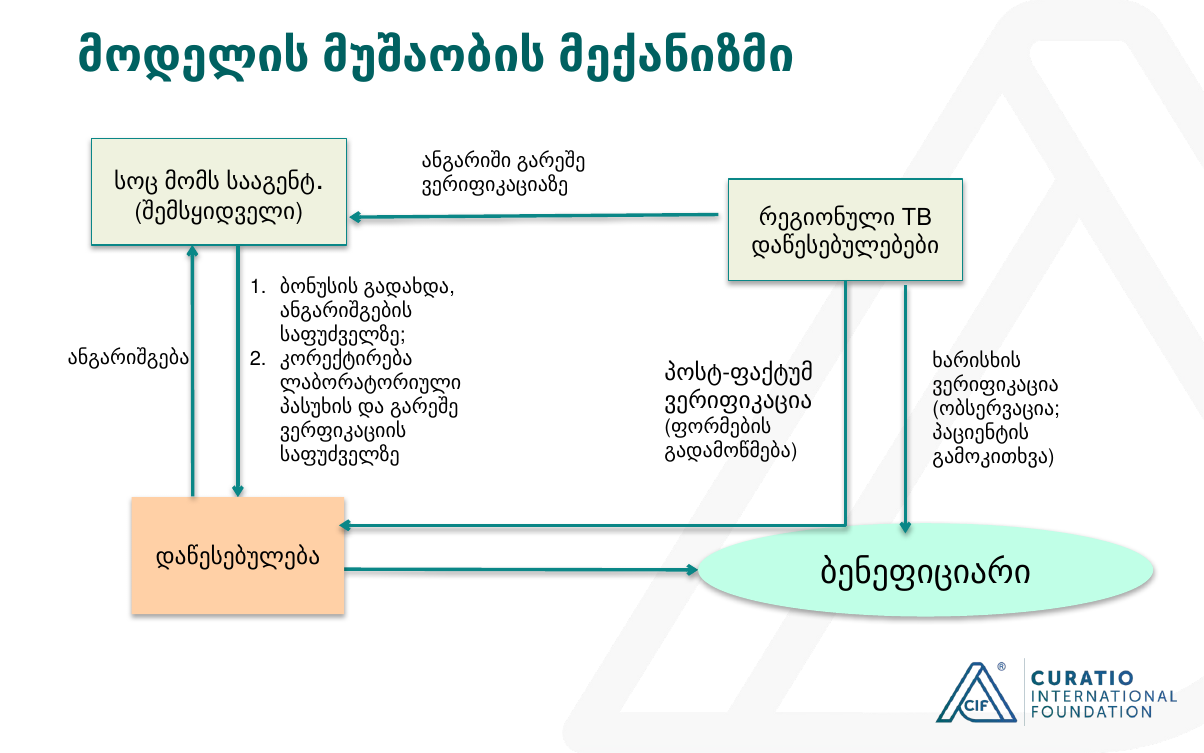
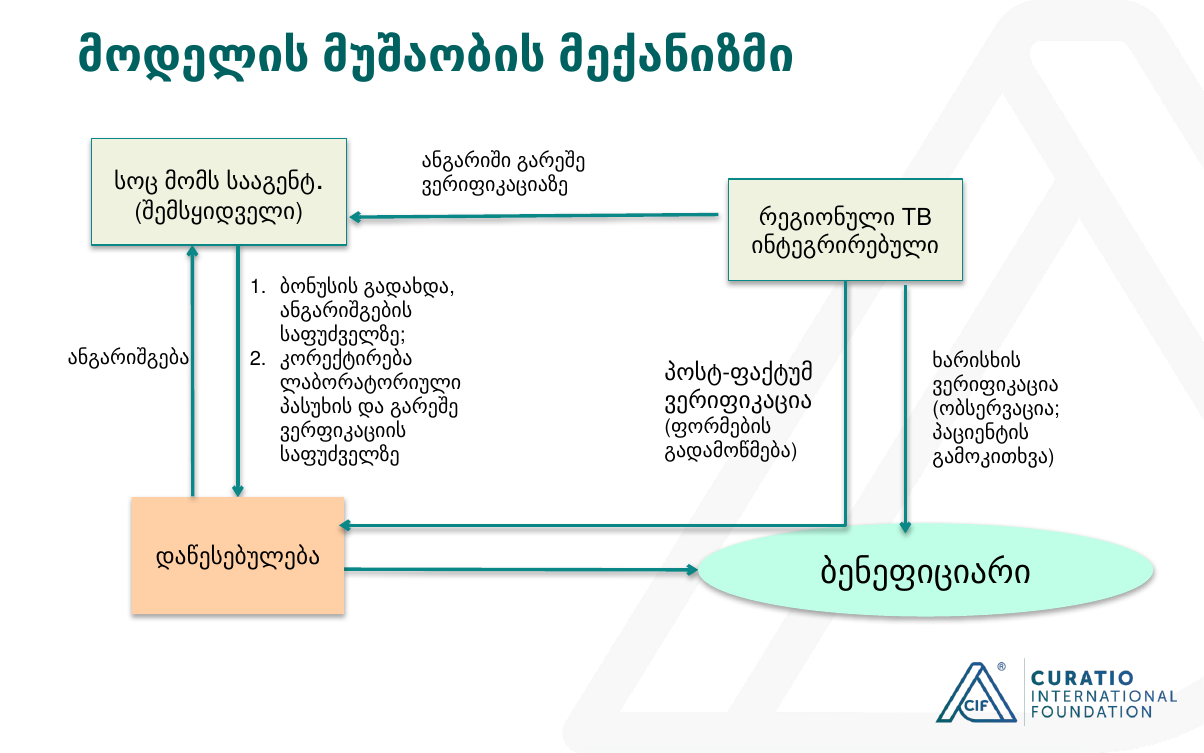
დაწესებულებები: დაწესებულებები -> ინტეგრირებული
